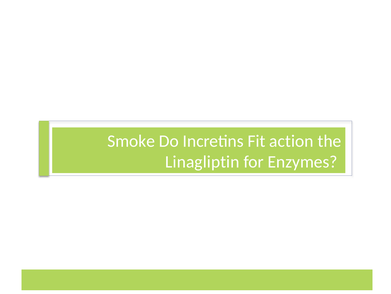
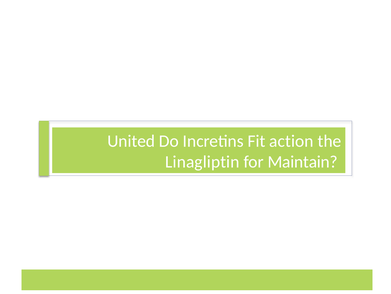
Smoke: Smoke -> United
Enzymes: Enzymes -> Maintain
